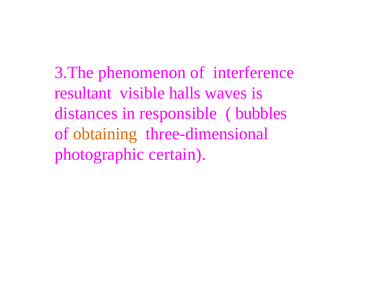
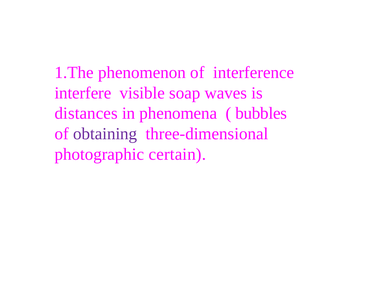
3.The: 3.The -> 1.The
resultant: resultant -> interfere
halls: halls -> soap
responsible: responsible -> phenomena
obtaining colour: orange -> purple
